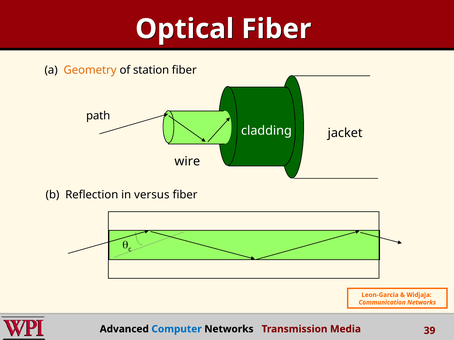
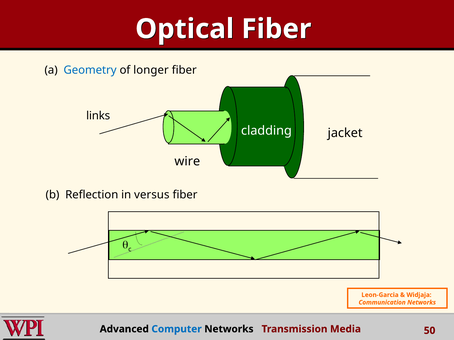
Geometry colour: orange -> blue
station: station -> longer
path: path -> links
39: 39 -> 50
